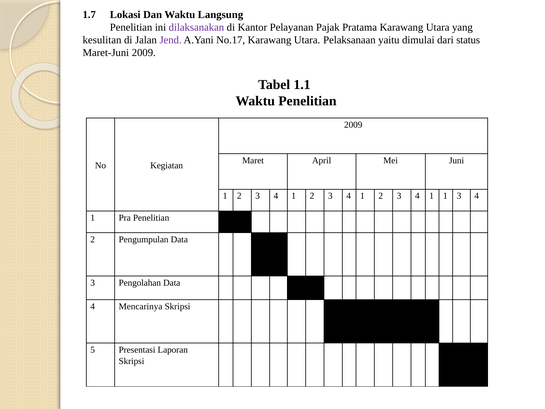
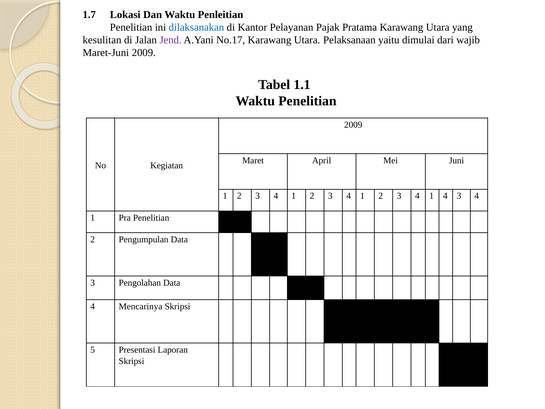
Langsung: Langsung -> Penleitian
dilaksanakan colour: purple -> blue
status: status -> wajib
1 1: 1 -> 4
